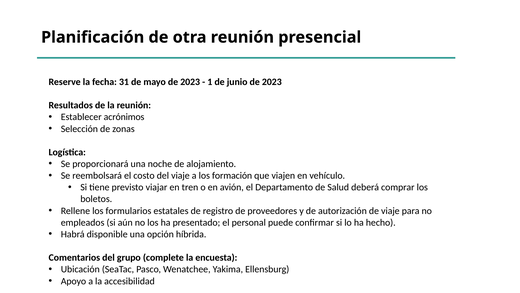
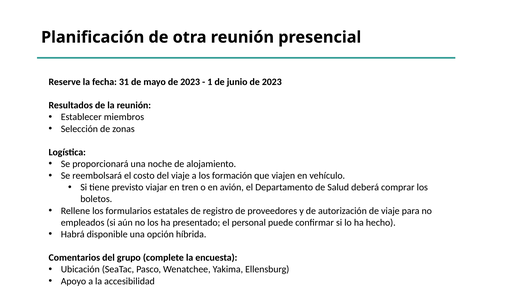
acrónimos: acrónimos -> miembros
